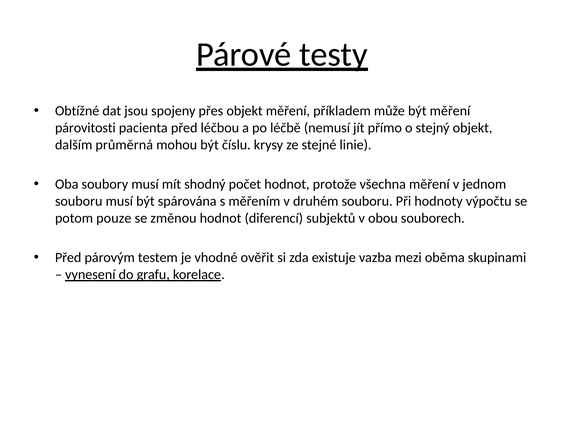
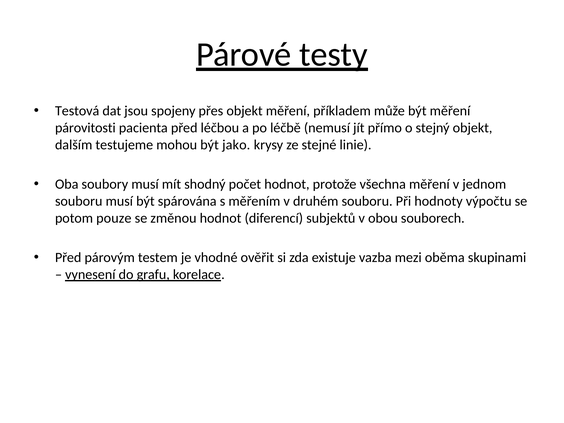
Obtížné: Obtížné -> Testová
průměrná: průměrná -> testujeme
číslu: číslu -> jako
